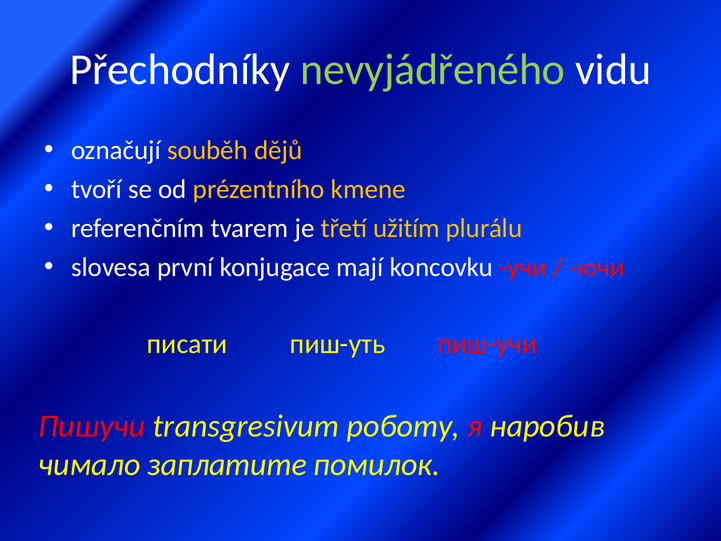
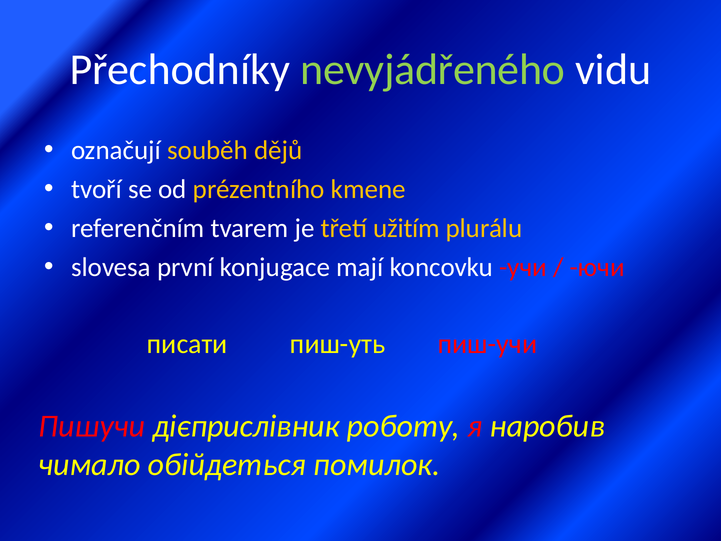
transgresivum: transgresivum -> дієприслівник
заплатите: заплатите -> обійдеться
